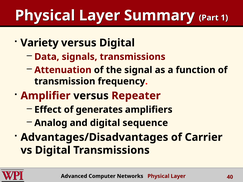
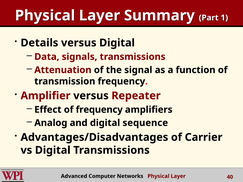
Variety: Variety -> Details
of generates: generates -> frequency
